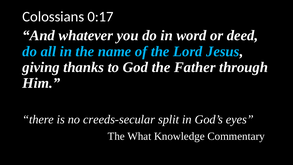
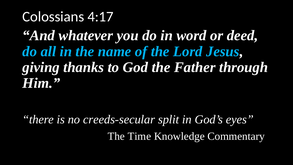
0:17: 0:17 -> 4:17
What: What -> Time
